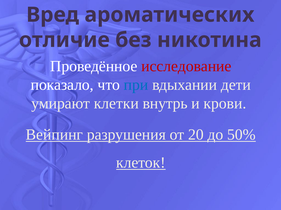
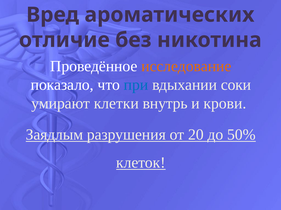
исследование colour: red -> orange
дети: дети -> соки
Вейпинг: Вейпинг -> Заядлым
